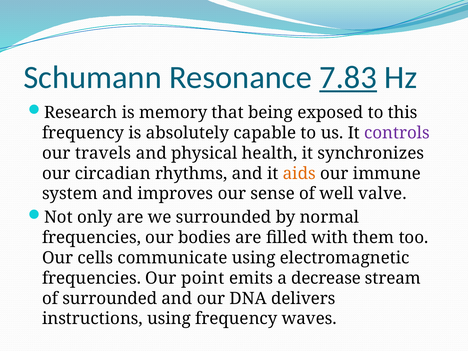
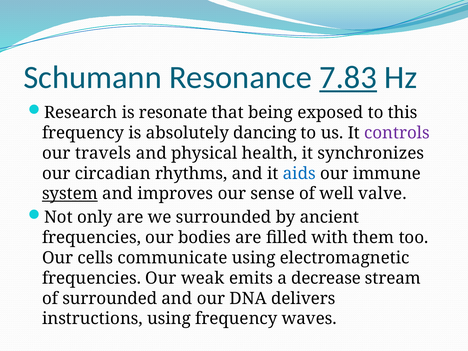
memory: memory -> resonate
capable: capable -> dancing
aids colour: orange -> blue
system underline: none -> present
normal: normal -> ancient
point: point -> weak
